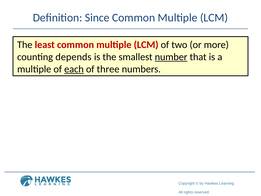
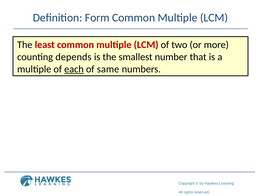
Since: Since -> Form
number underline: present -> none
three: three -> same
